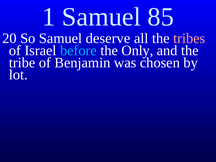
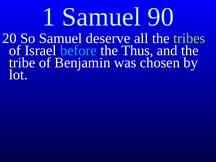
85: 85 -> 90
tribes colour: pink -> light green
Only: Only -> Thus
